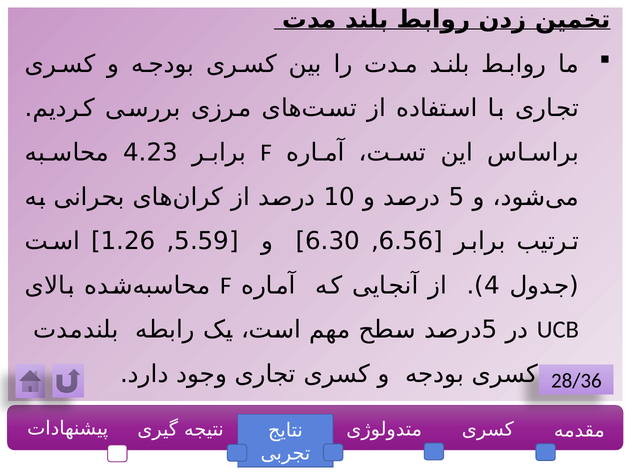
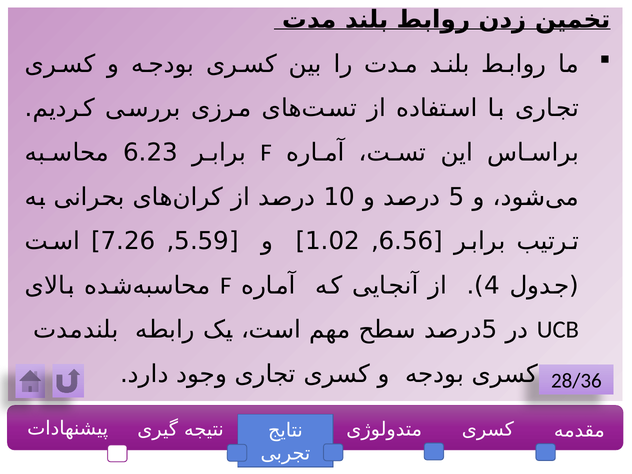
4.23: 4.23 -> 6.23
1.26: 1.26 -> 7.26
6.30: 6.30 -> 1.02
